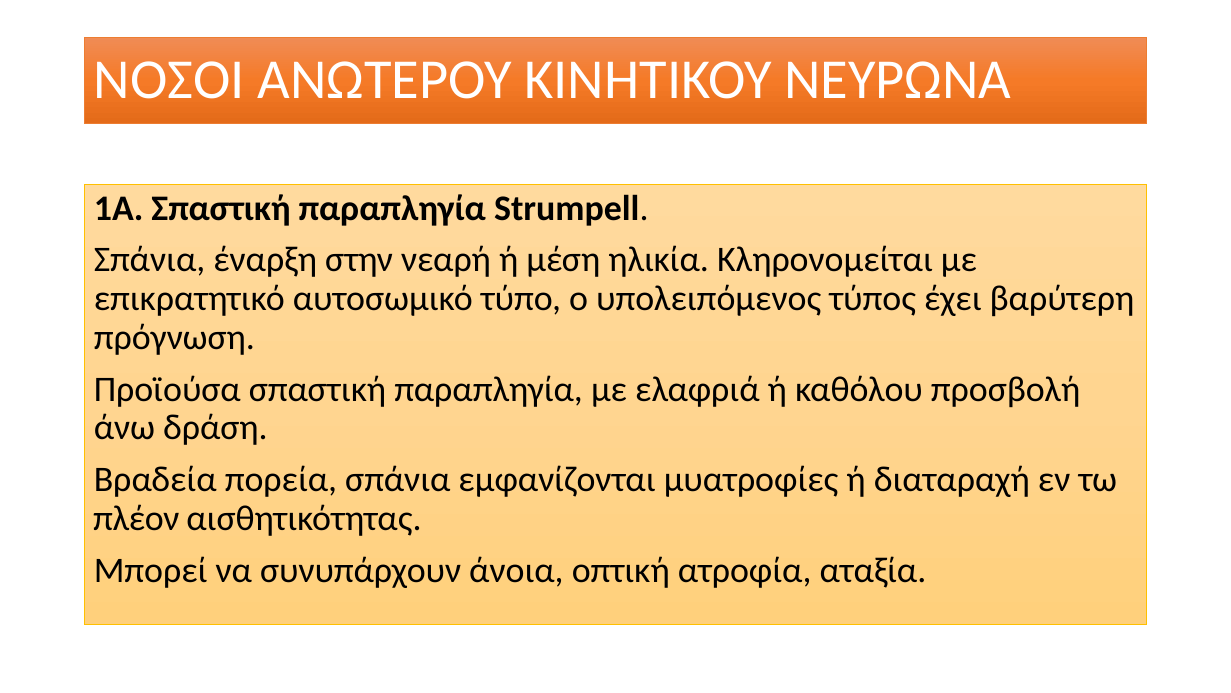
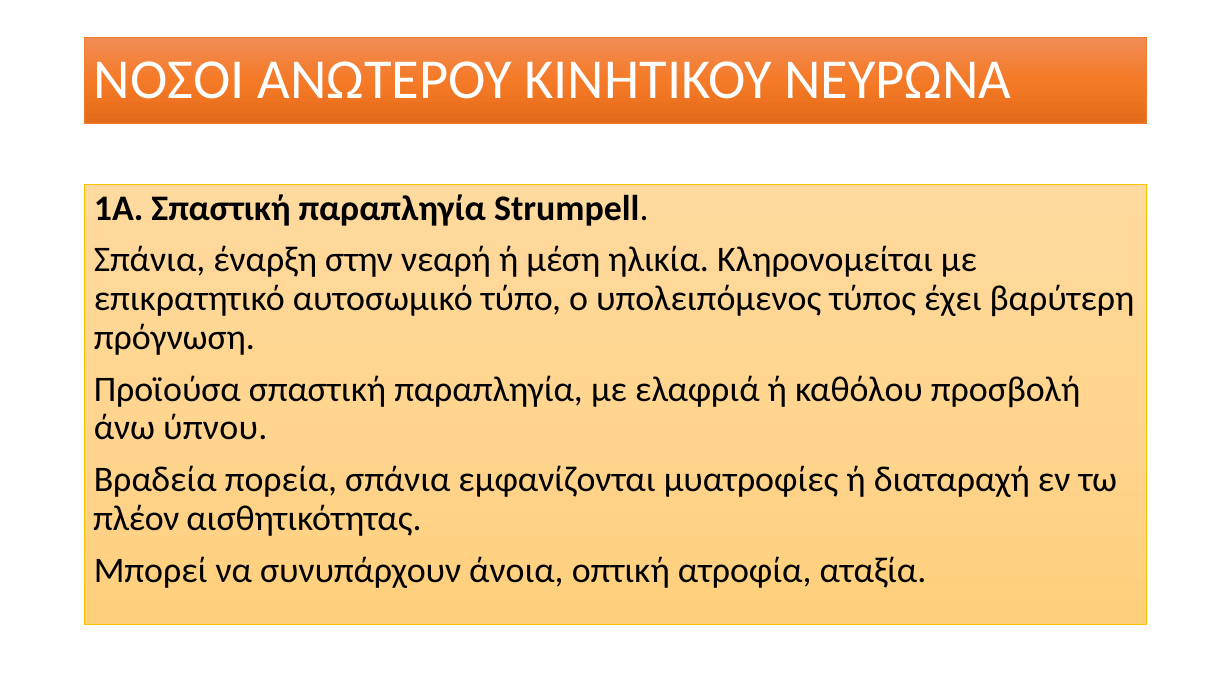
δράση: δράση -> ύπνου
